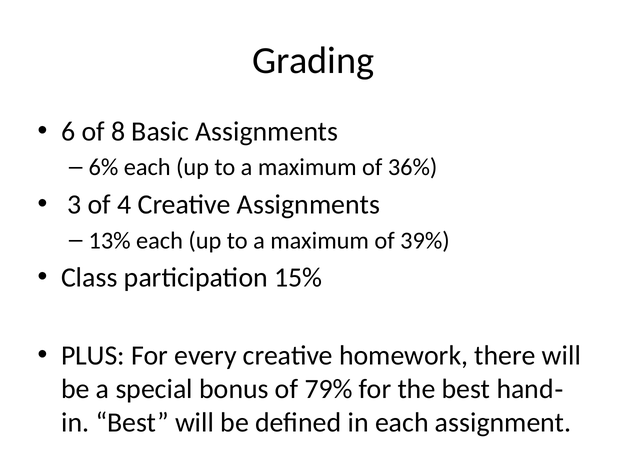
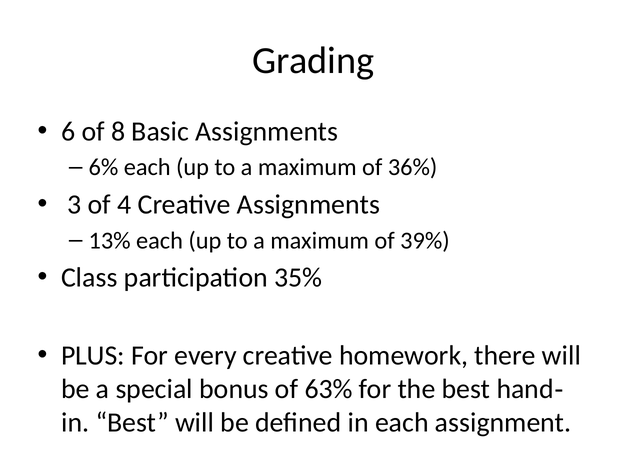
15%: 15% -> 35%
79%: 79% -> 63%
